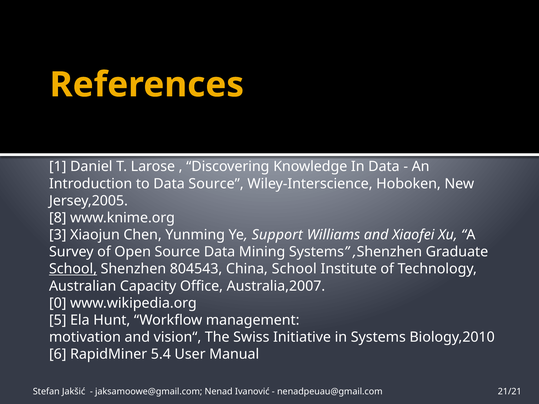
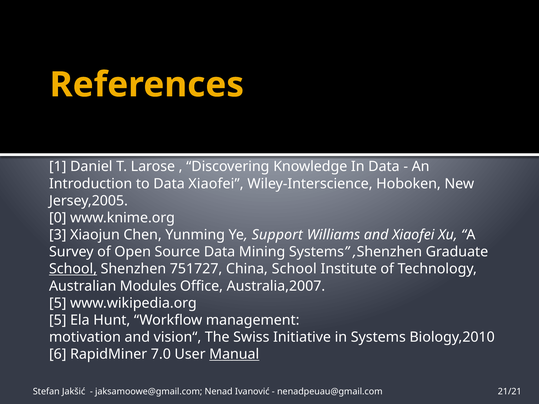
Data Source: Source -> Xiaofei
8: 8 -> 0
804543: 804543 -> 751727
Capacity: Capacity -> Modules
0 at (58, 303): 0 -> 5
5.4: 5.4 -> 7.0
Manual underline: none -> present
